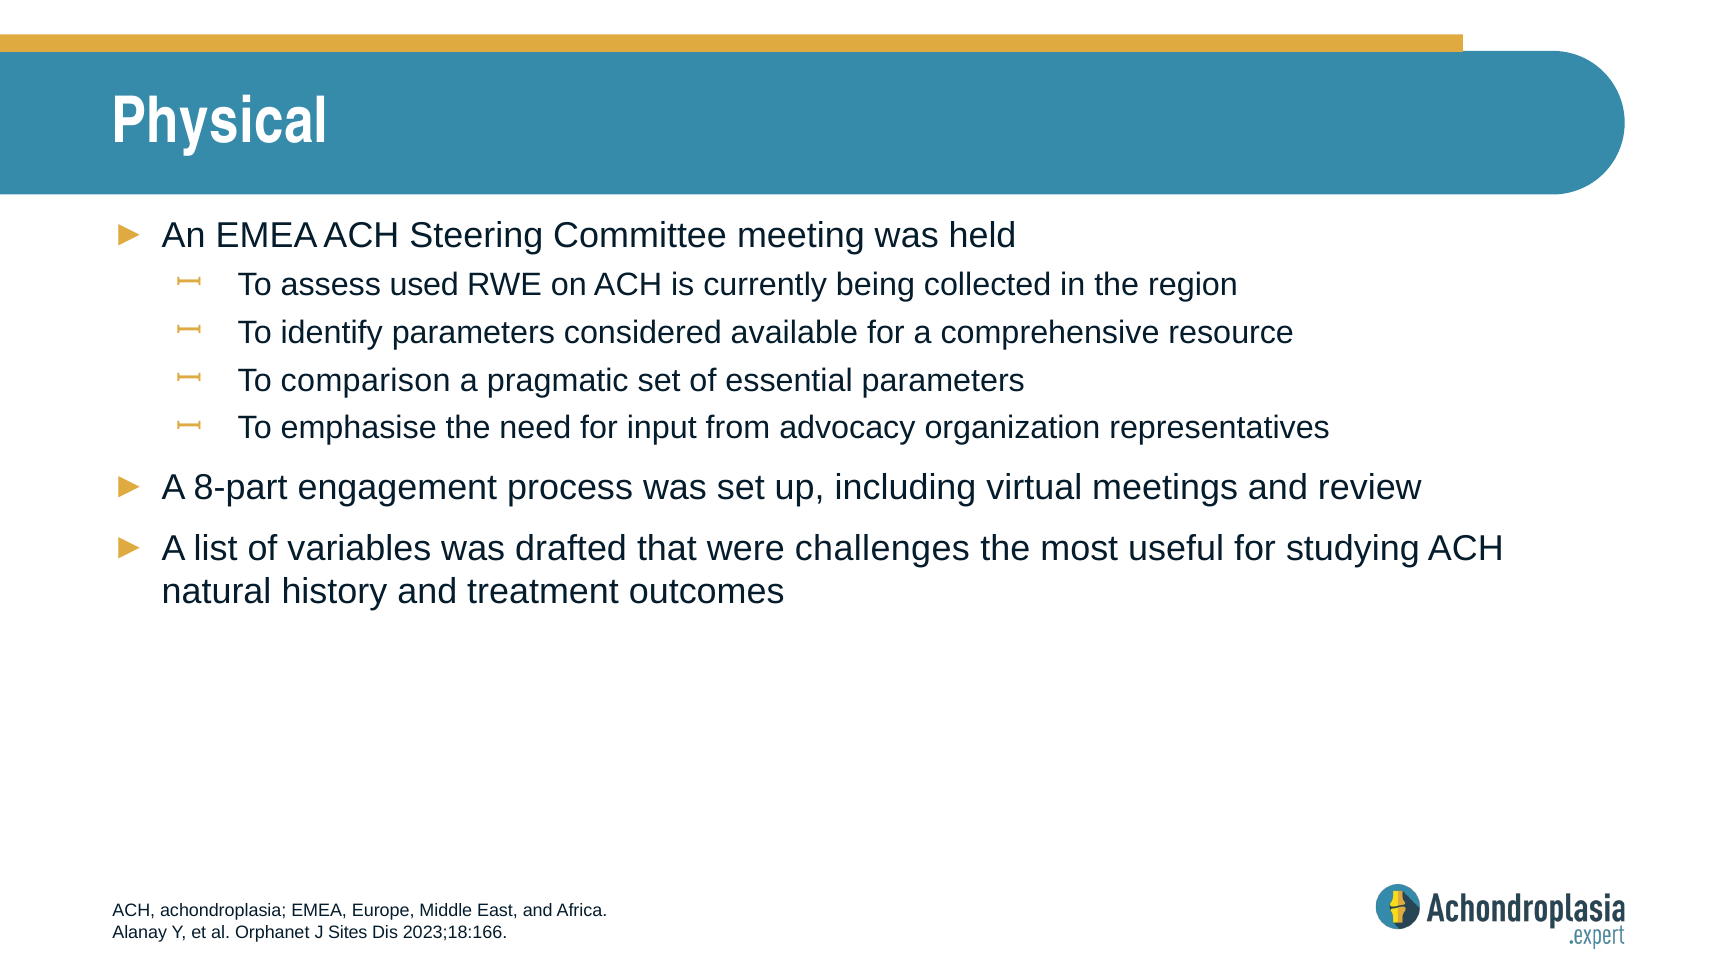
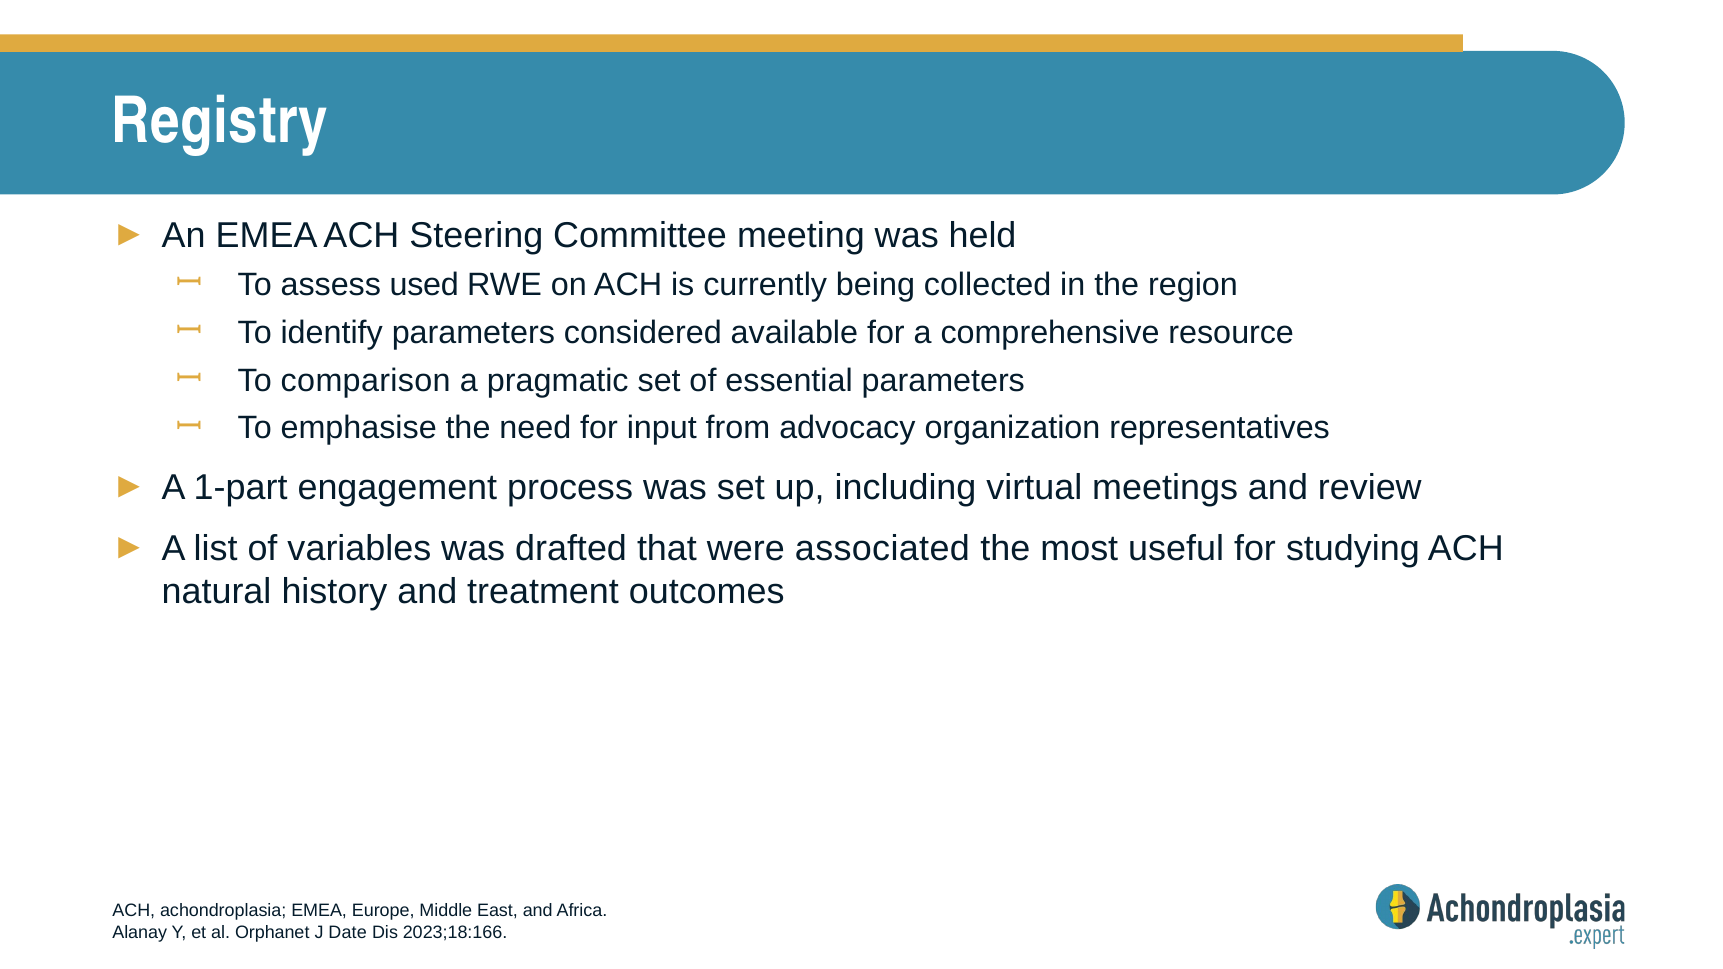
Physical: Physical -> Registry
8-part: 8-part -> 1-part
challenges: challenges -> associated
Sites: Sites -> Date
